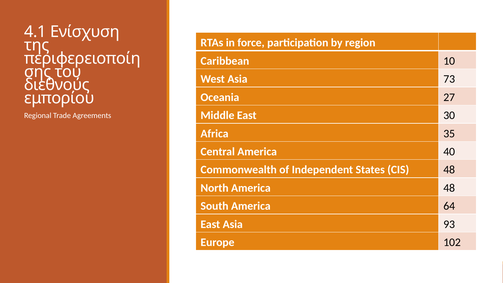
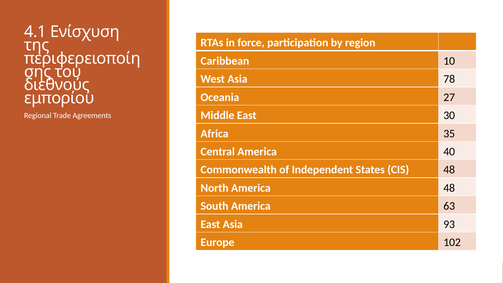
73: 73 -> 78
64: 64 -> 63
